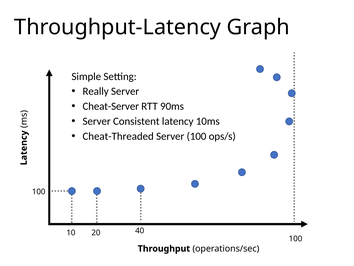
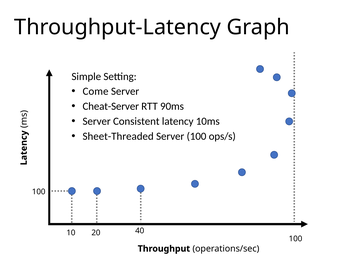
Really: Really -> Come
Cheat-Threaded: Cheat-Threaded -> Sheet-Threaded
